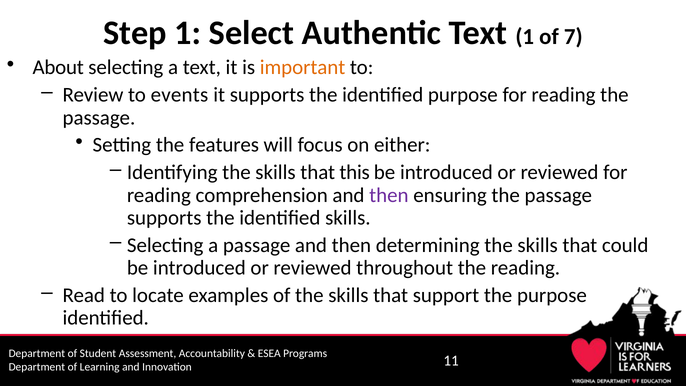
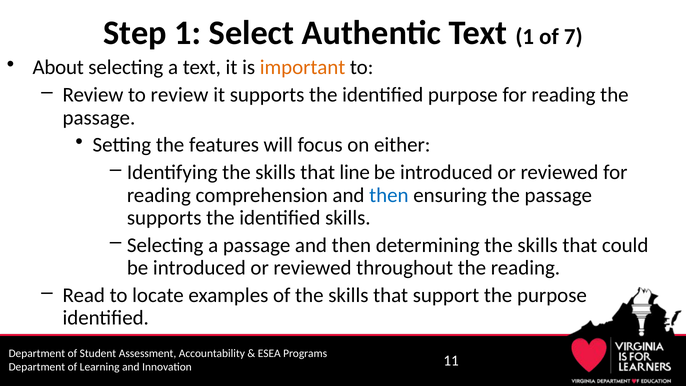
to events: events -> review
this: this -> line
then at (389, 195) colour: purple -> blue
